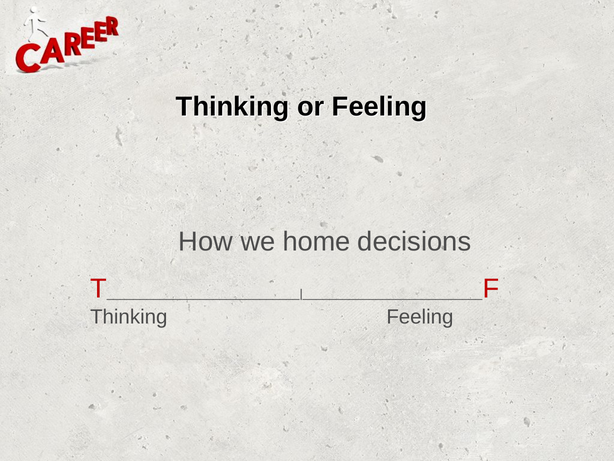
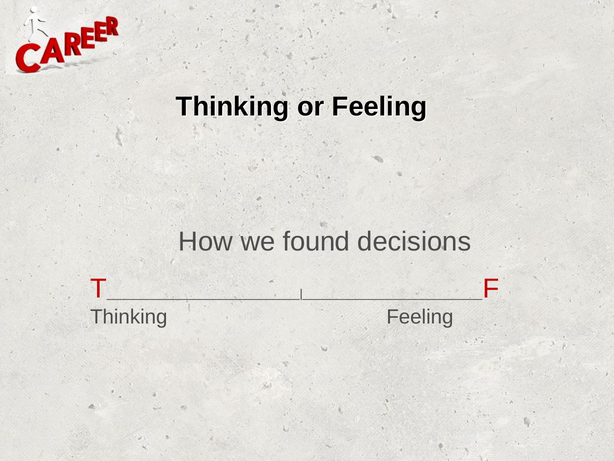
home: home -> found
